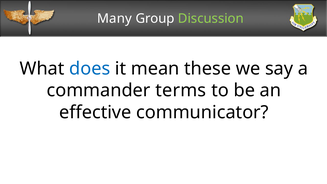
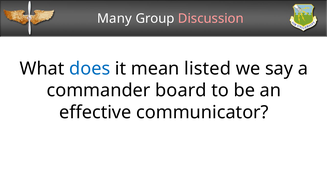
Discussion colour: light green -> pink
these: these -> listed
terms: terms -> board
